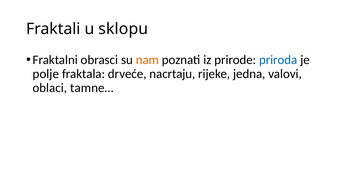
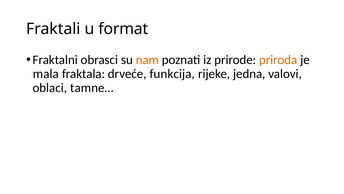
sklopu: sklopu -> format
priroda colour: blue -> orange
polje: polje -> mala
nacrtaju: nacrtaju -> funkcija
